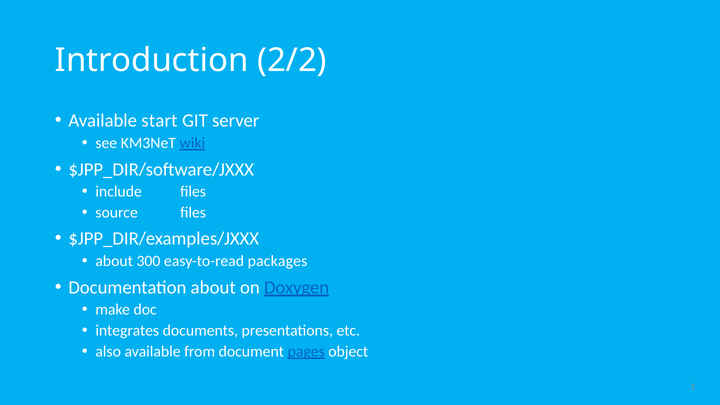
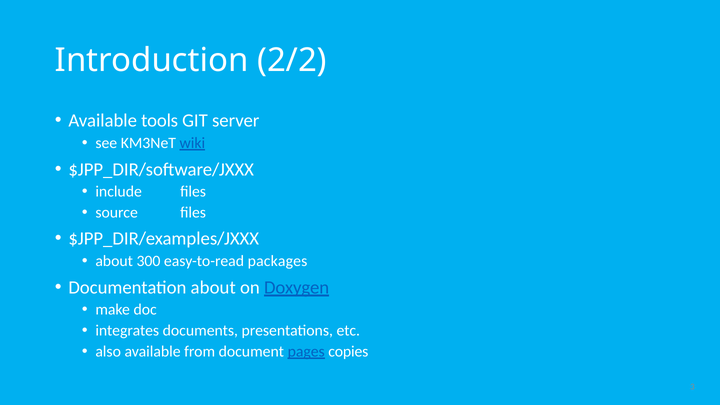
start: start -> tools
object: object -> copies
